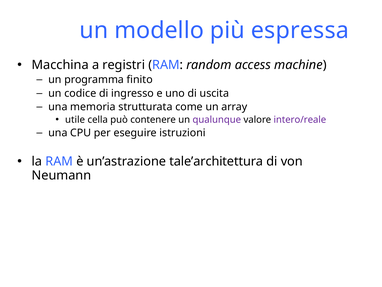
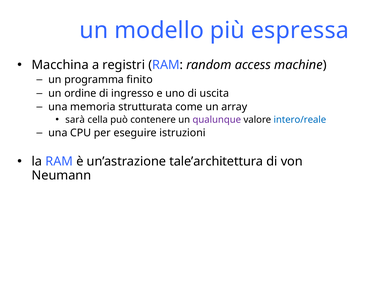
codice: codice -> ordine
utile: utile -> sarà
intero/reale colour: purple -> blue
